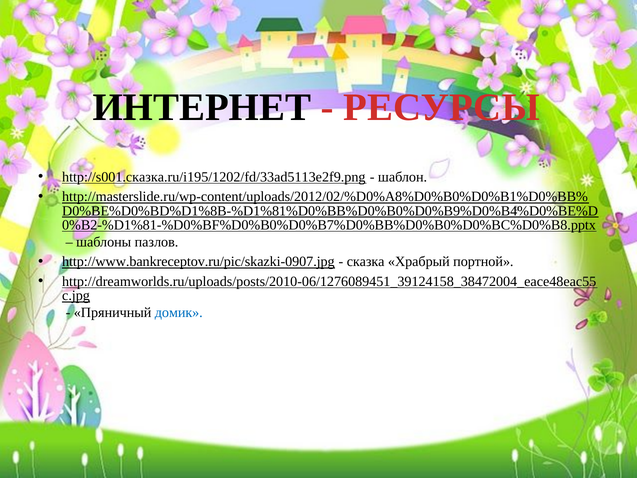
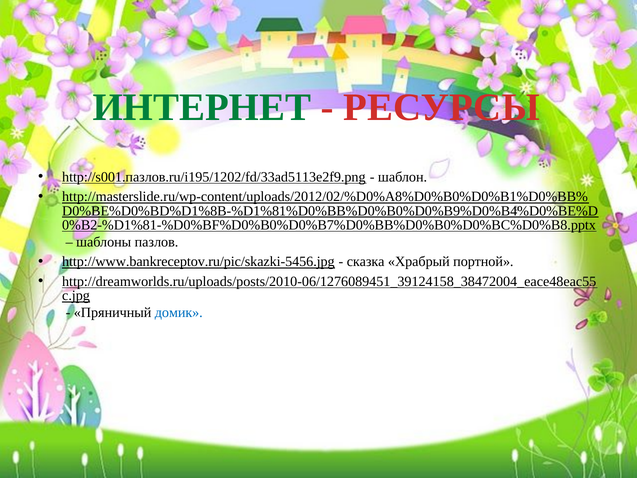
ИНТЕРНЕТ colour: black -> green
http://s001.сказка.ru/i195/1202/fd/33ad5113e2f9.png: http://s001.сказка.ru/i195/1202/fd/33ad5113e2f9.png -> http://s001.пазлов.ru/i195/1202/fd/33ad5113e2f9.png
http://www.bankreceptov.ru/pic/skazki-0907.jpg: http://www.bankreceptov.ru/pic/skazki-0907.jpg -> http://www.bankreceptov.ru/pic/skazki-5456.jpg
